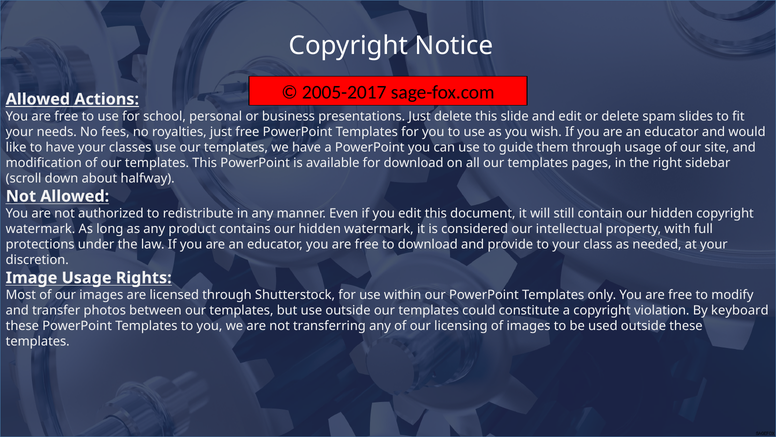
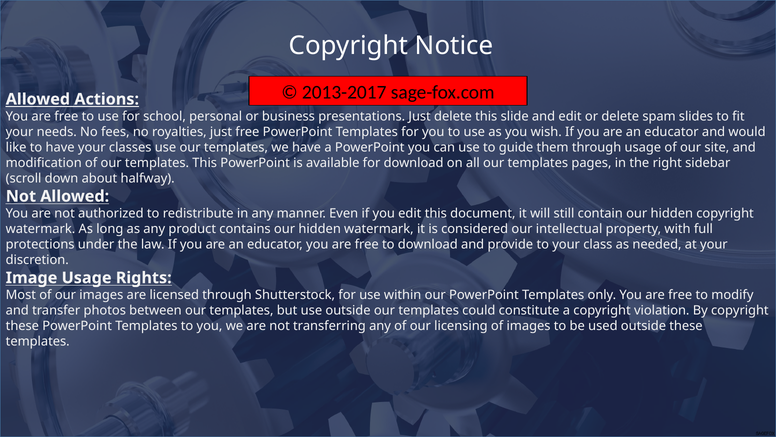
2005-2017: 2005-2017 -> 2013-2017
By keyboard: keyboard -> copyright
